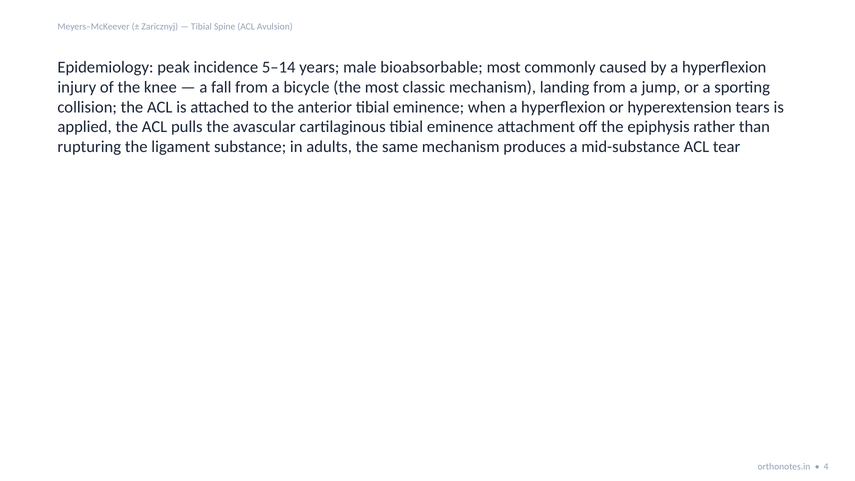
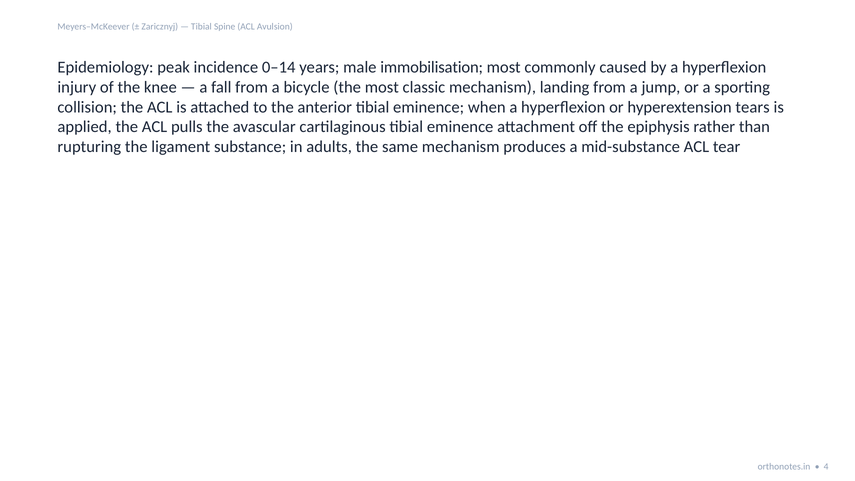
5–14: 5–14 -> 0–14
bioabsorbable: bioabsorbable -> immobilisation
